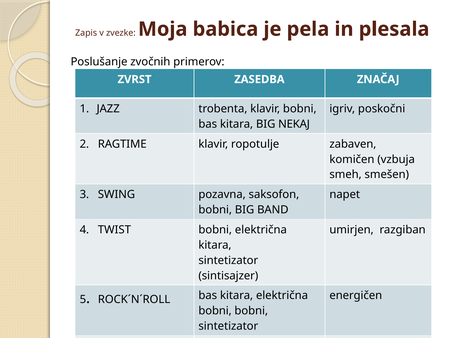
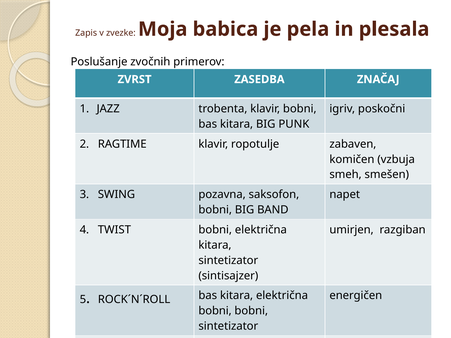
BIG NEKAJ: NEKAJ -> PUNK
